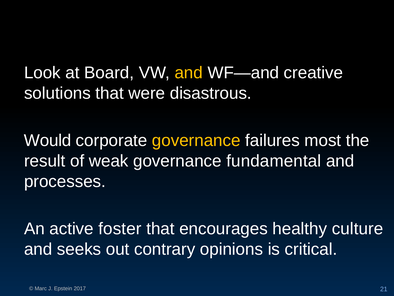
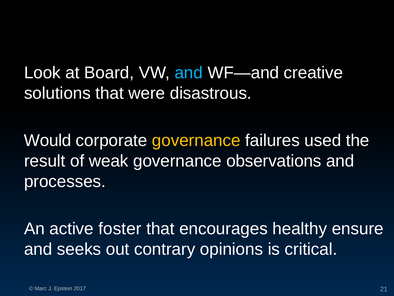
and at (189, 73) colour: yellow -> light blue
most: most -> used
fundamental: fundamental -> observations
culture: culture -> ensure
